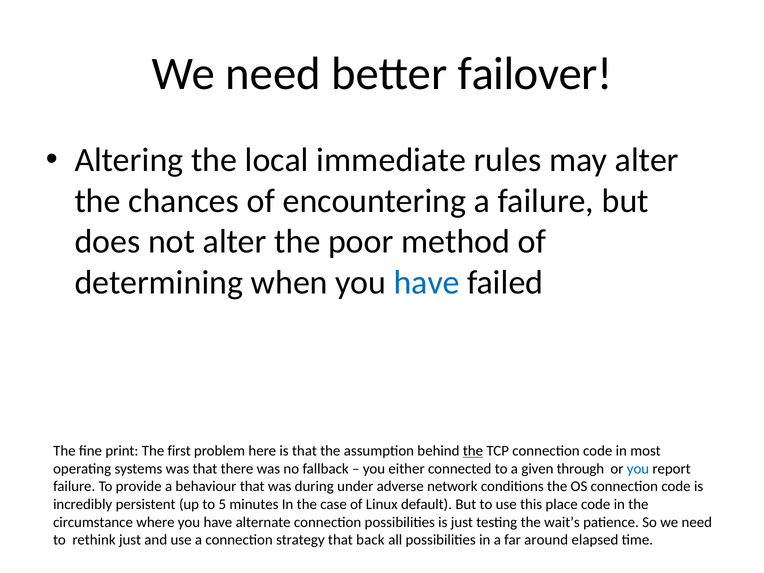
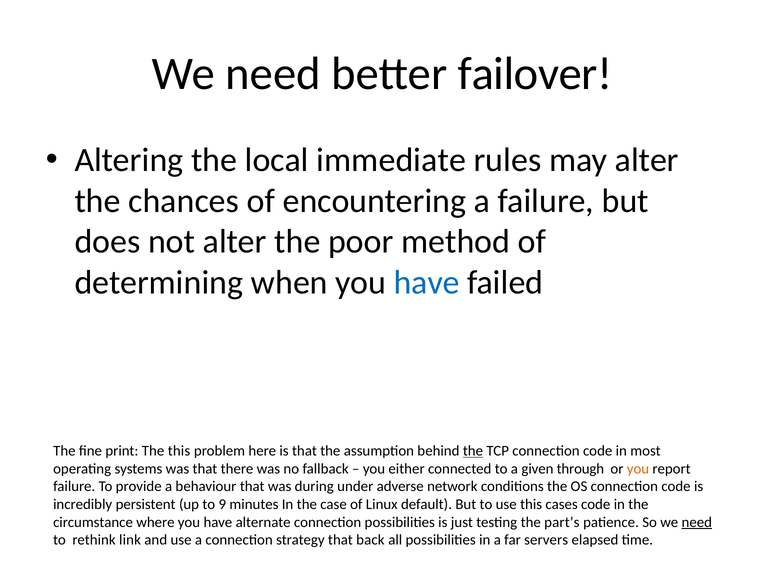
The first: first -> this
you at (638, 469) colour: blue -> orange
5: 5 -> 9
place: place -> cases
wait’s: wait’s -> part’s
need at (697, 522) underline: none -> present
rethink just: just -> link
around: around -> servers
